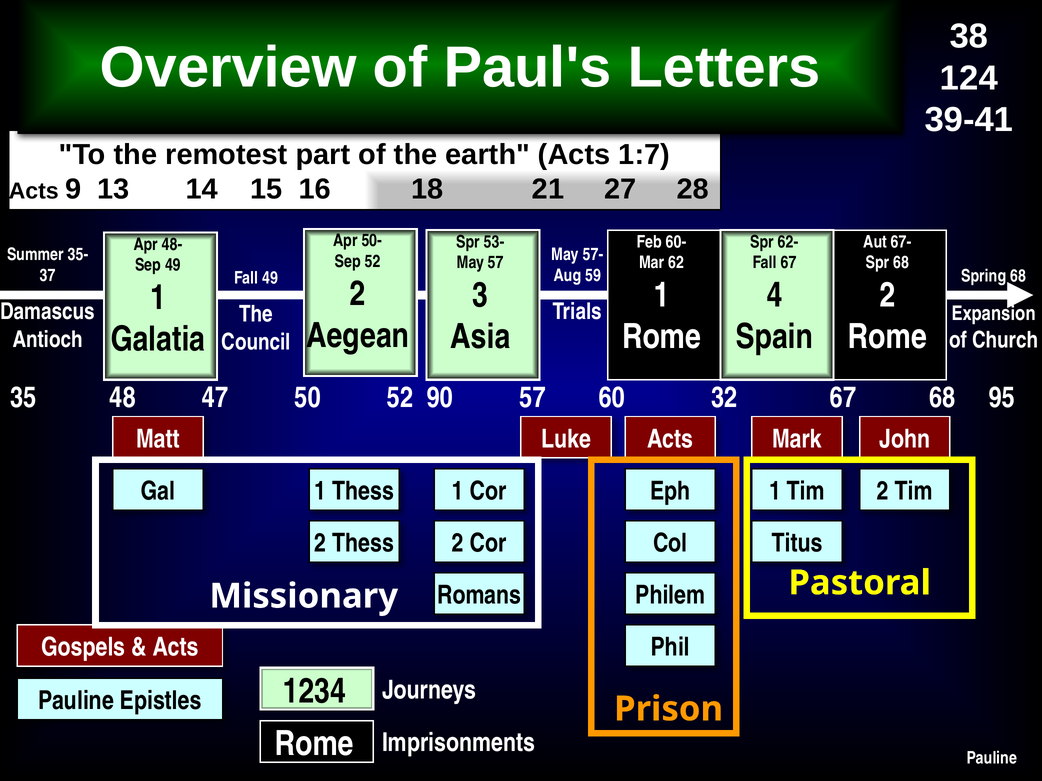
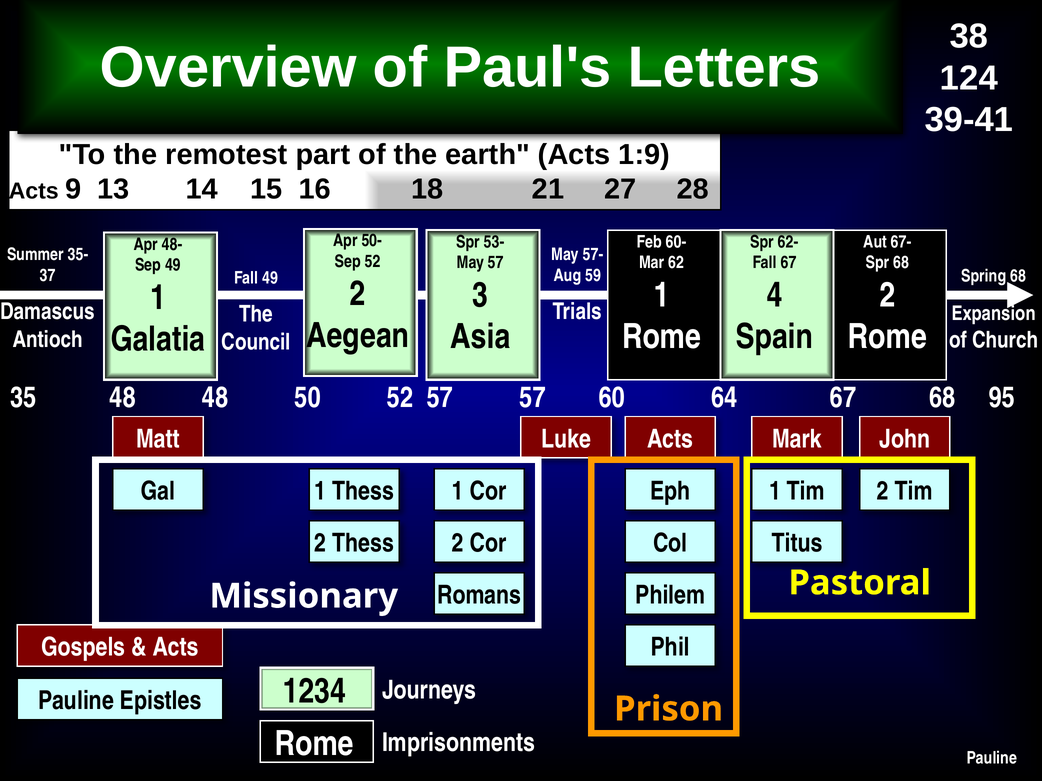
1:7: 1:7 -> 1:9
47 at (215, 398): 47 -> 48
52 90: 90 -> 57
32: 32 -> 64
